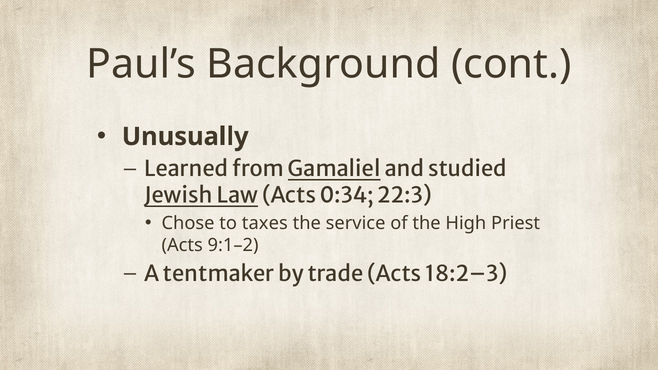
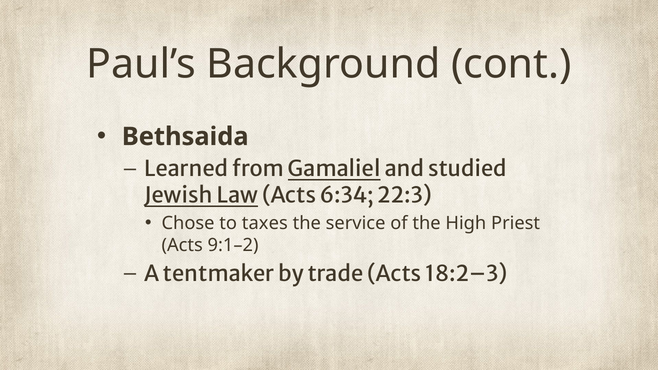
Unusually: Unusually -> Bethsaida
0:34: 0:34 -> 6:34
